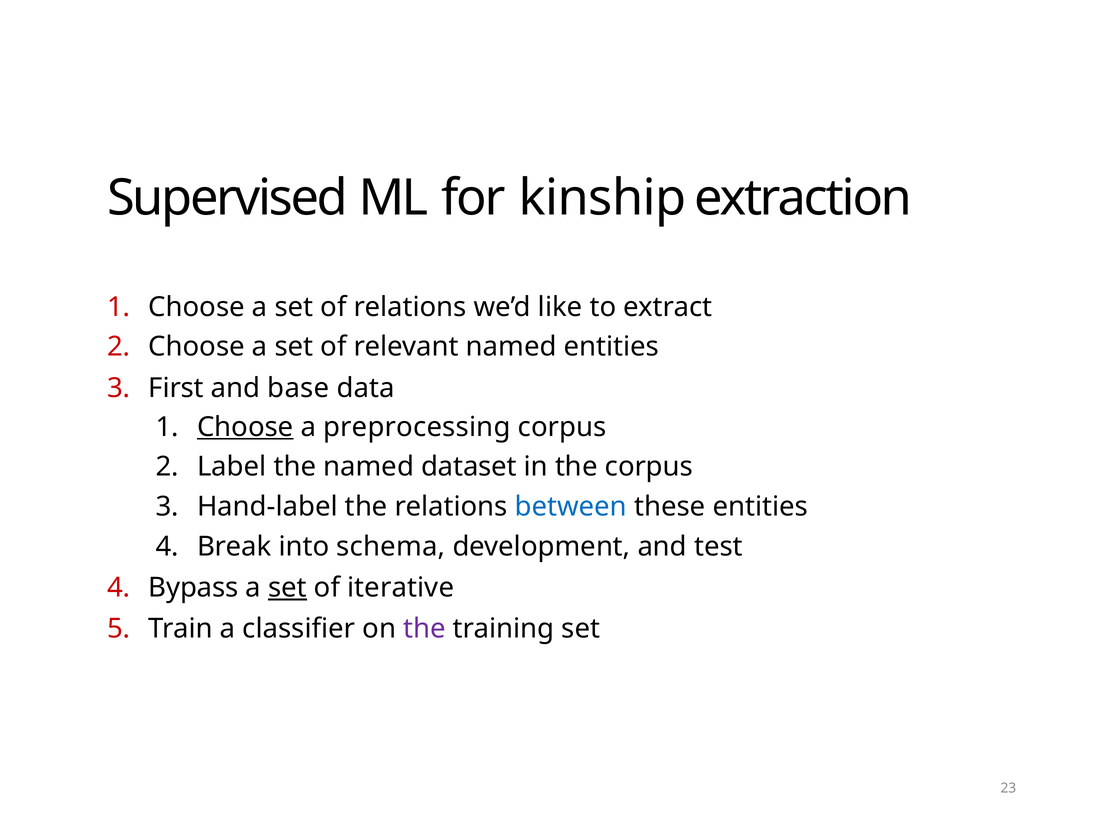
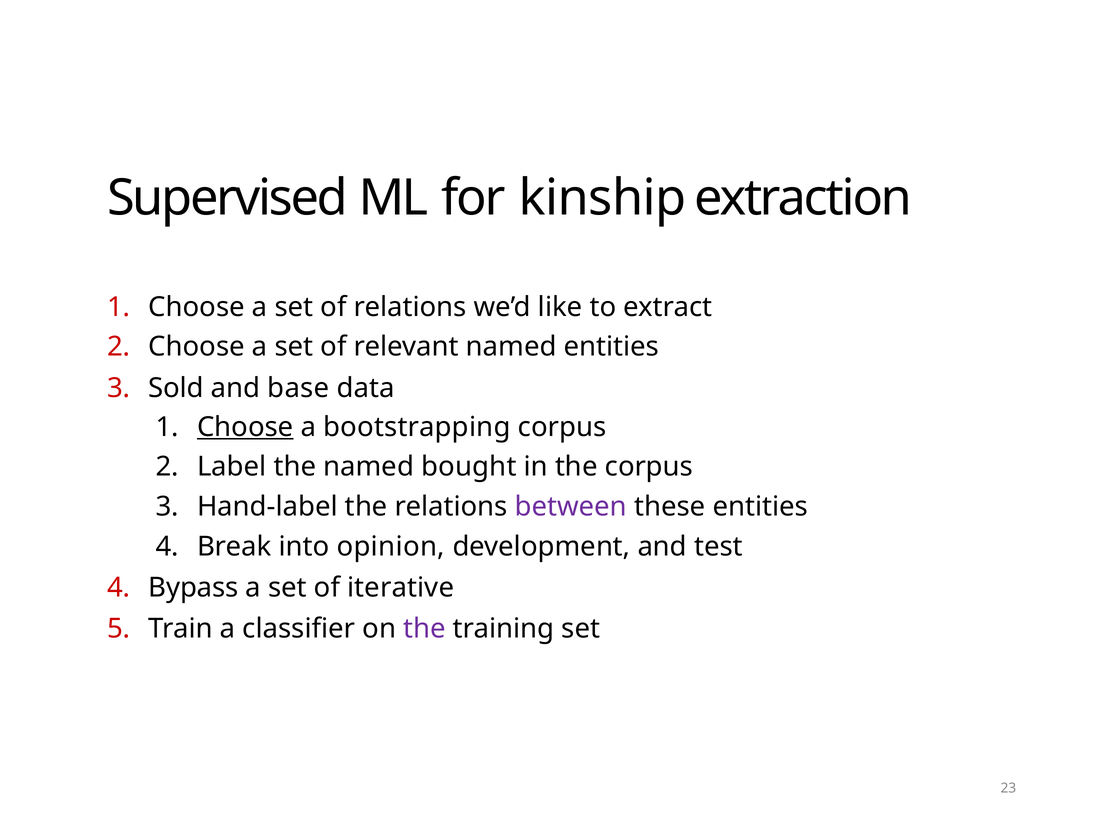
First: First -> Sold
preprocessing: preprocessing -> bootstrapping
dataset: dataset -> bought
between colour: blue -> purple
schema: schema -> opinion
set at (287, 588) underline: present -> none
